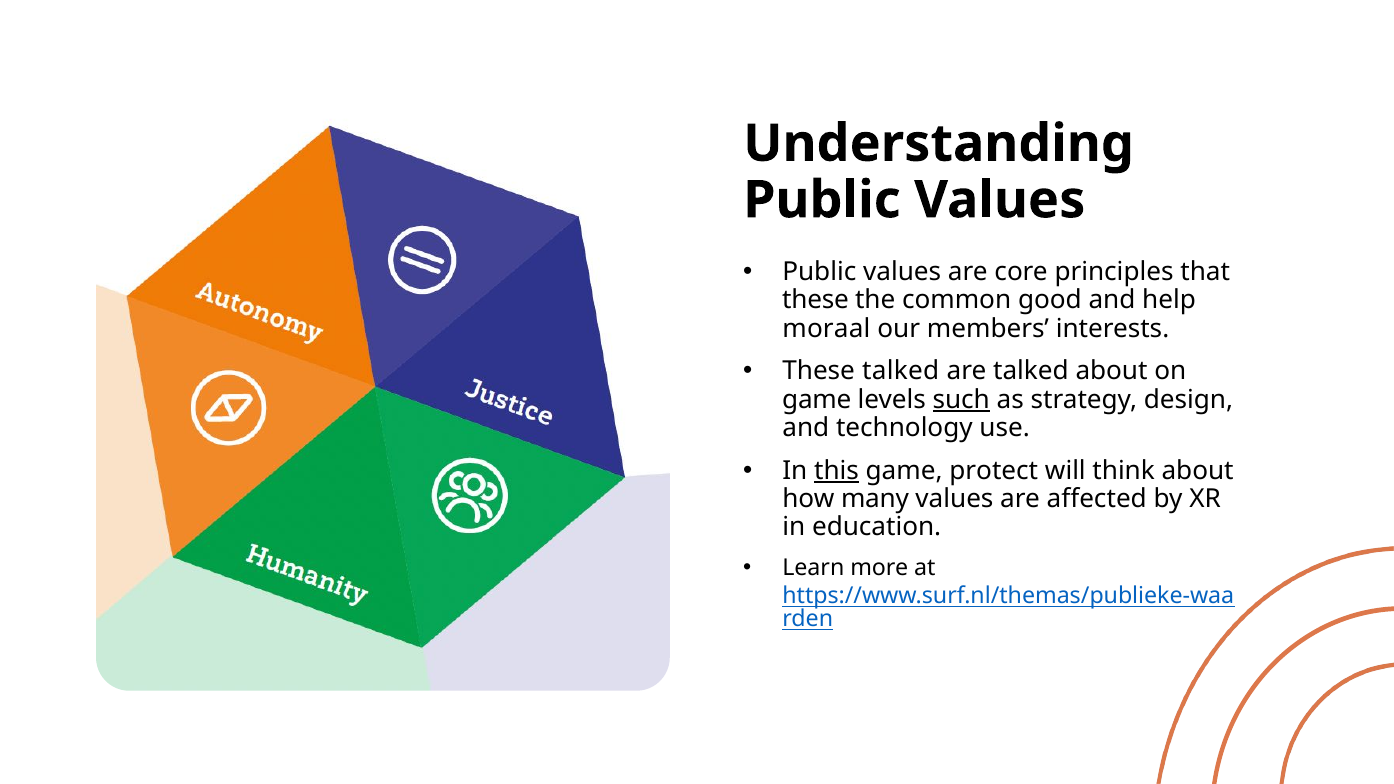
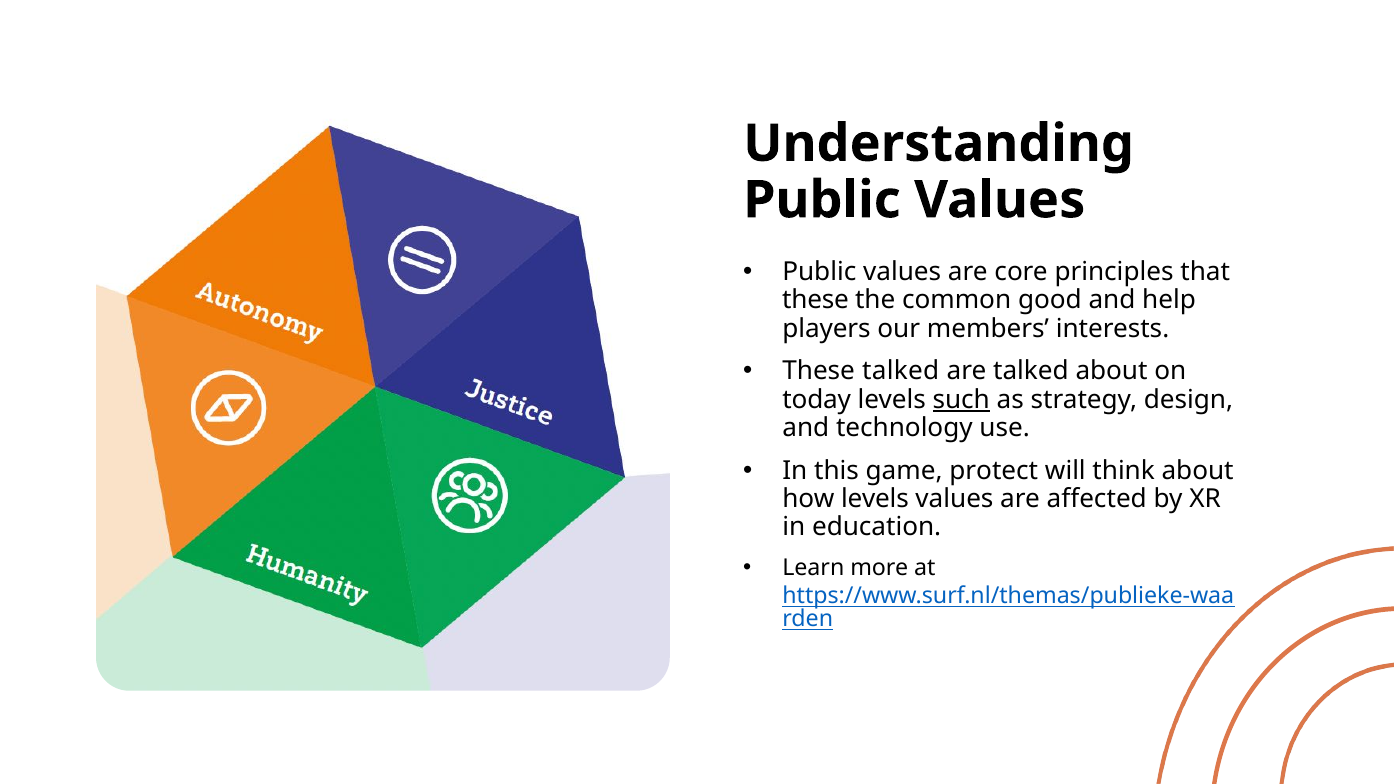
moraal: moraal -> players
game at (817, 400): game -> today
this underline: present -> none
how many: many -> levels
